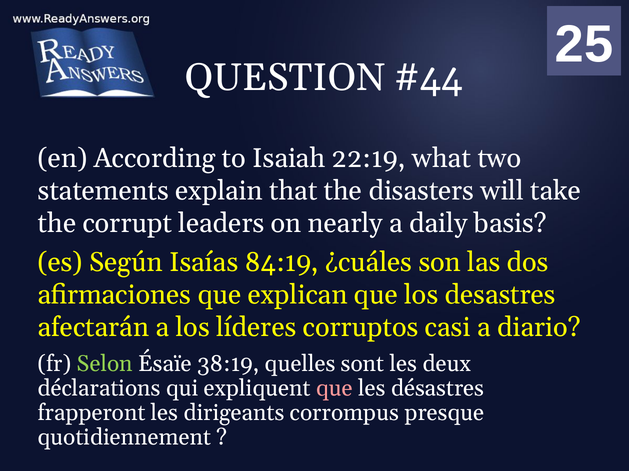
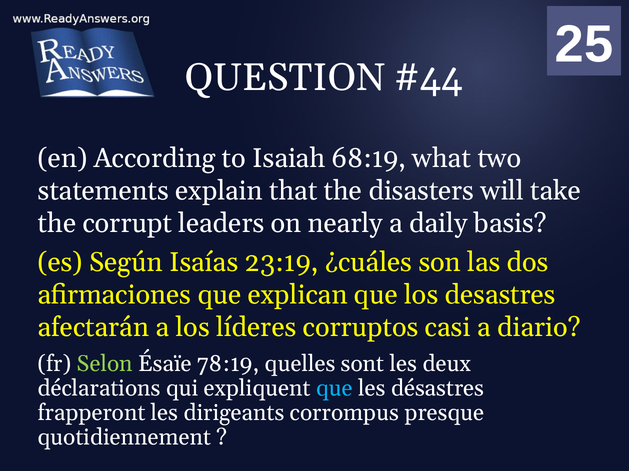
22:19: 22:19 -> 68:19
84:19: 84:19 -> 23:19
38:19: 38:19 -> 78:19
que at (334, 389) colour: pink -> light blue
